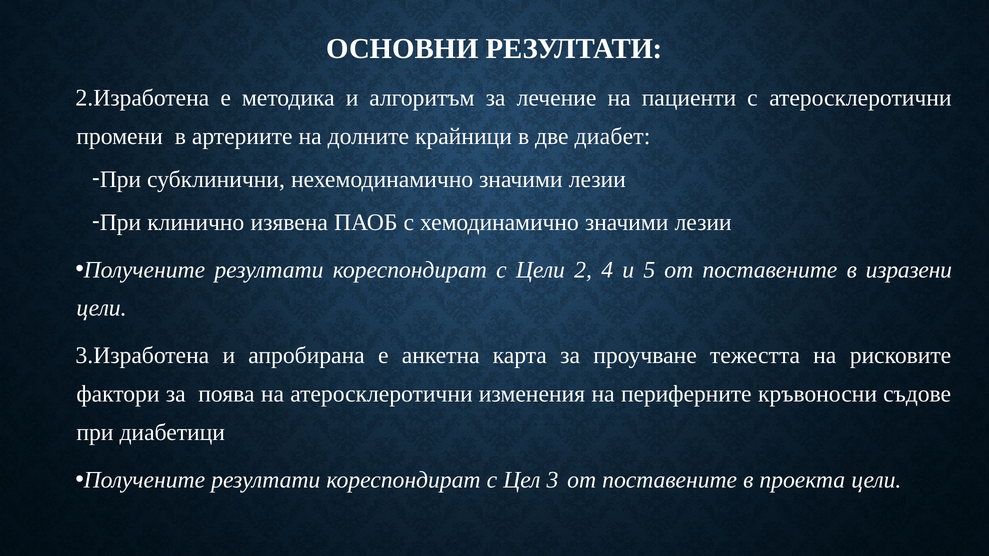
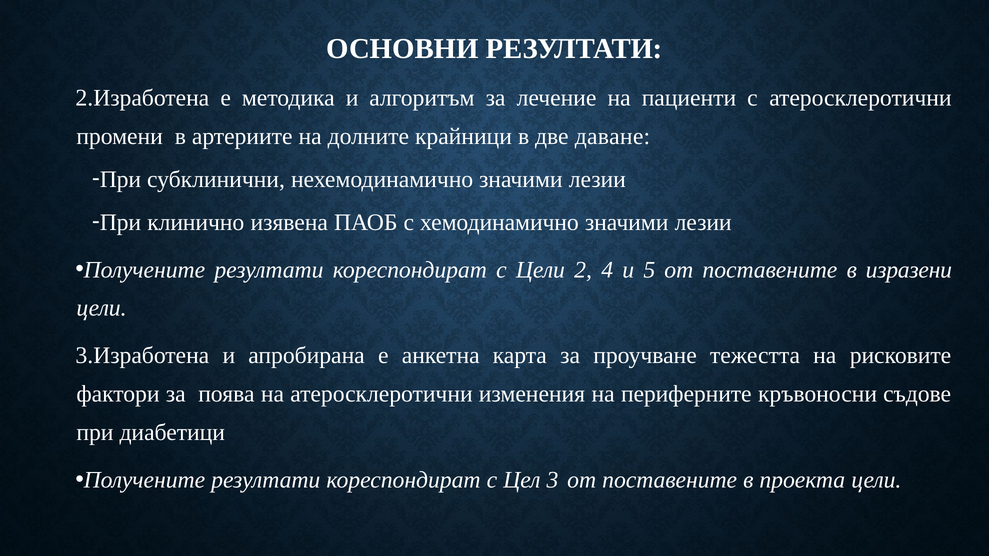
диабет: диабет -> даване
